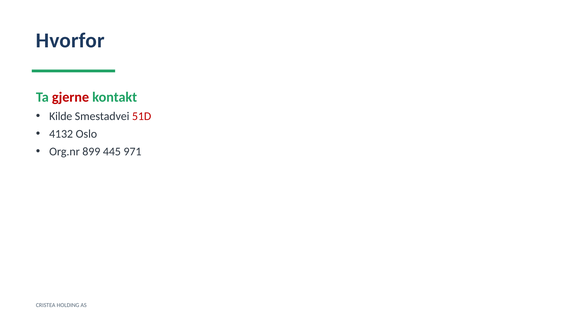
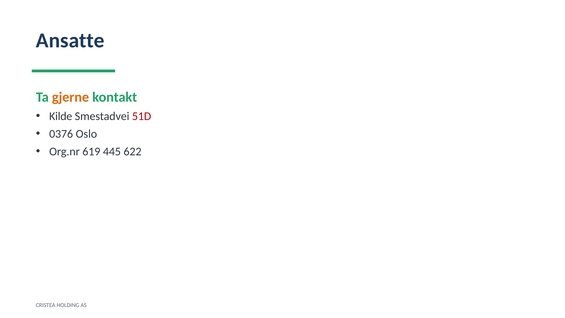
Hvorfor: Hvorfor -> Ansatte
gjerne colour: red -> orange
4132: 4132 -> 0376
899: 899 -> 619
971: 971 -> 622
